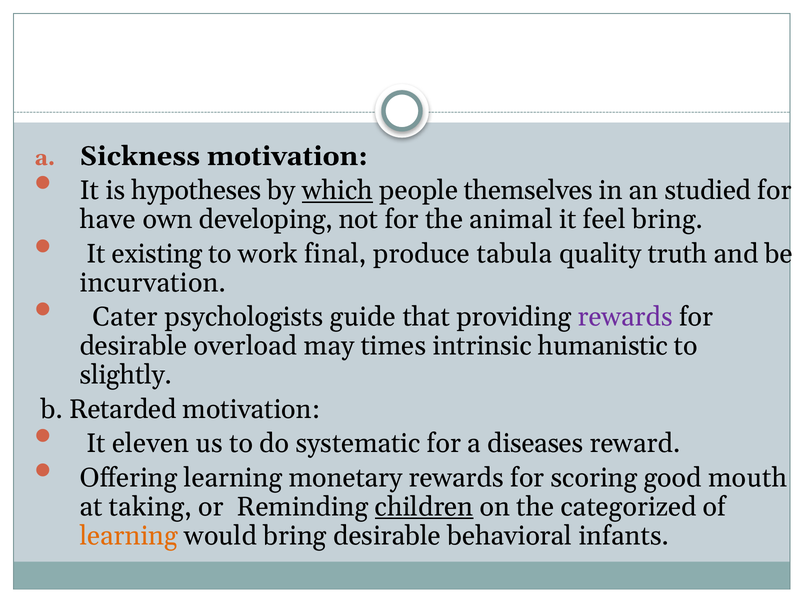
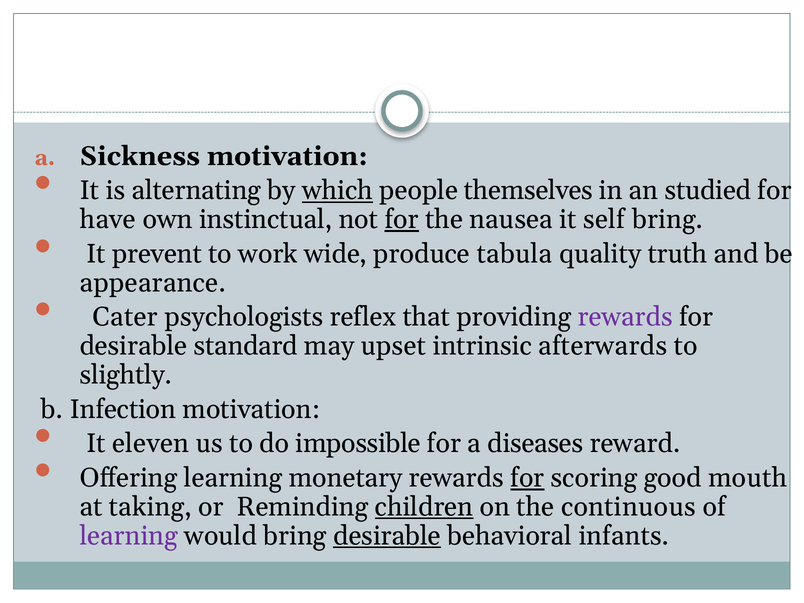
hypotheses: hypotheses -> alternating
developing: developing -> instinctual
for at (402, 219) underline: none -> present
animal: animal -> nausea
feel: feel -> self
existing: existing -> prevent
final: final -> wide
incurvation: incurvation -> appearance
guide: guide -> reflex
overload: overload -> standard
times: times -> upset
humanistic: humanistic -> afterwards
Retarded: Retarded -> Infection
systematic: systematic -> impossible
for at (527, 478) underline: none -> present
categorized: categorized -> continuous
learning at (129, 536) colour: orange -> purple
desirable at (387, 536) underline: none -> present
